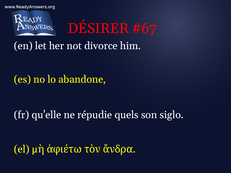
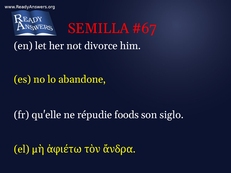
DÉSIRER: DÉSIRER -> SEMILLA
quels: quels -> foods
